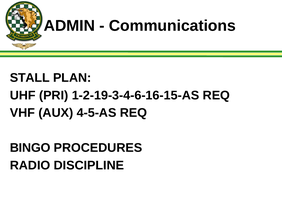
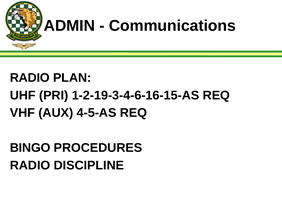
STALL at (30, 78): STALL -> RADIO
